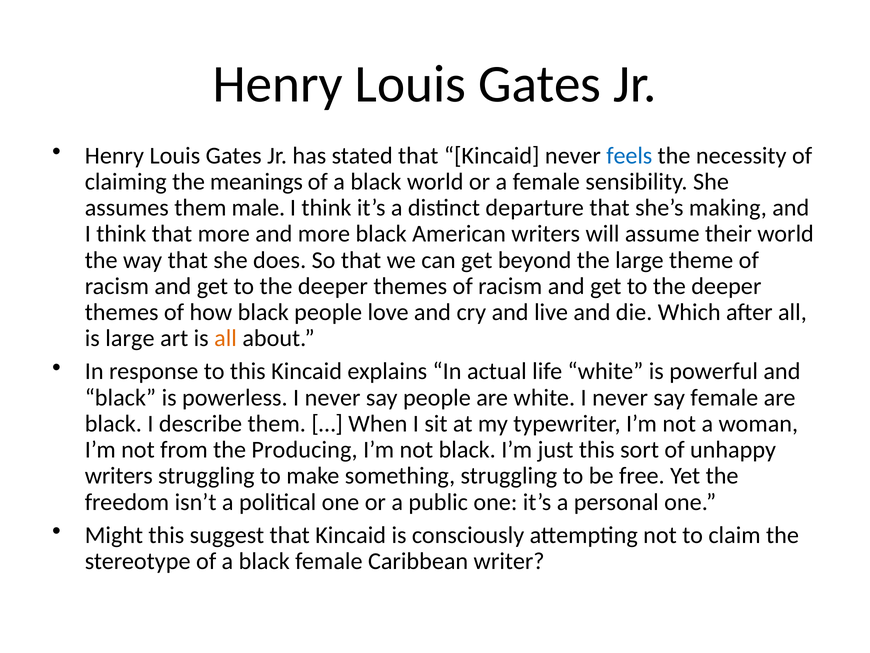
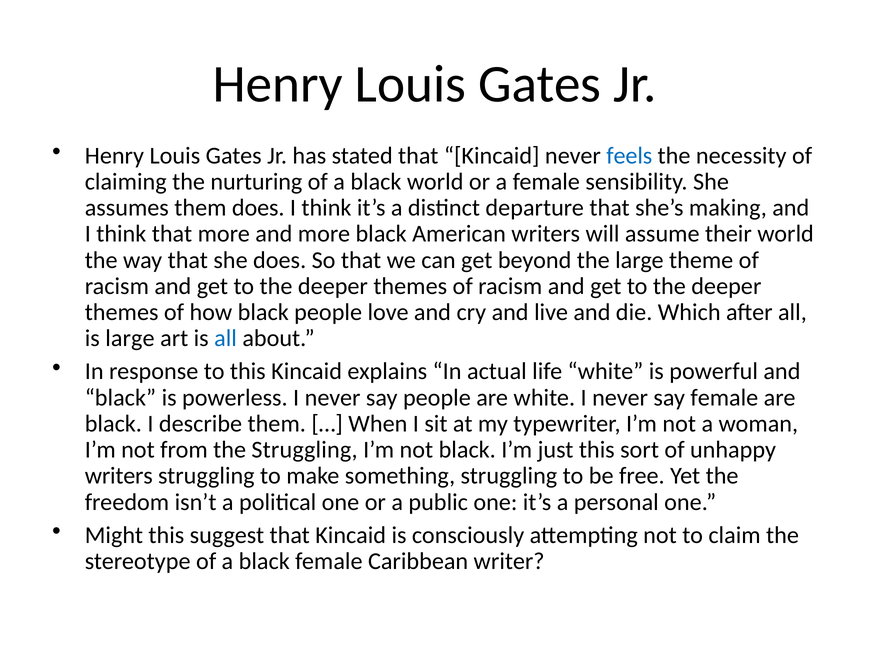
meanings: meanings -> nurturing
them male: male -> does
all at (226, 338) colour: orange -> blue
the Producing: Producing -> Struggling
